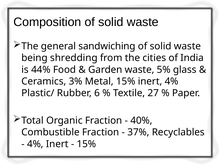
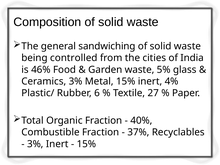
shredding: shredding -> controlled
44%: 44% -> 46%
4% at (35, 144): 4% -> 3%
